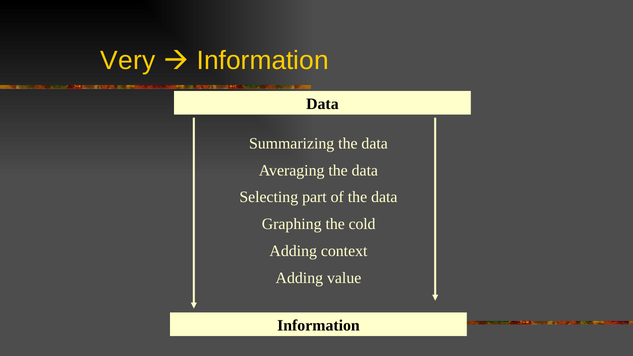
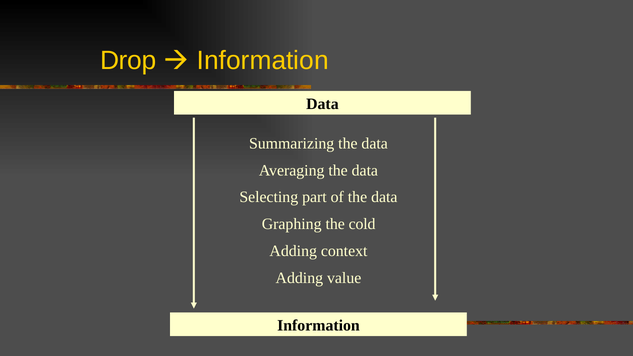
Very: Very -> Drop
